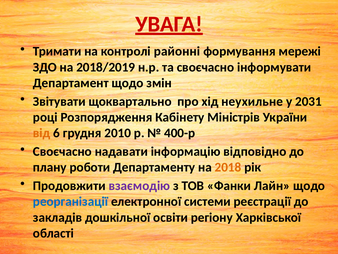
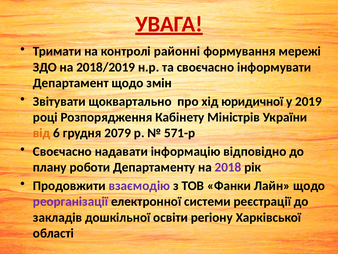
неухильне: неухильне -> юридичної
2031: 2031 -> 2019
2010: 2010 -> 2079
400-р: 400-р -> 571-р
2018 colour: orange -> purple
реорганізації colour: blue -> purple
